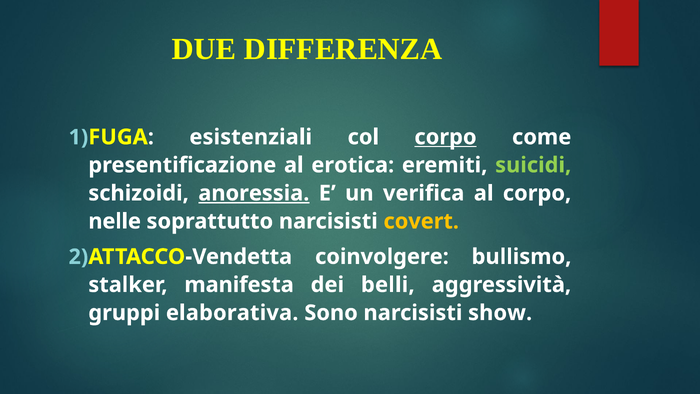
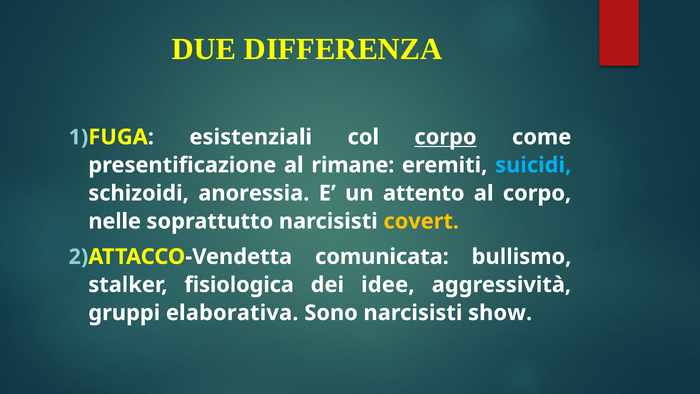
erotica: erotica -> rimane
suicidi colour: light green -> light blue
anoressia underline: present -> none
verifica: verifica -> attento
coinvolgere: coinvolgere -> comunicata
manifesta: manifesta -> fisiologica
belli: belli -> idee
